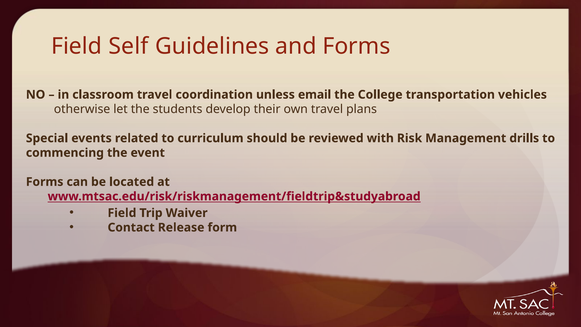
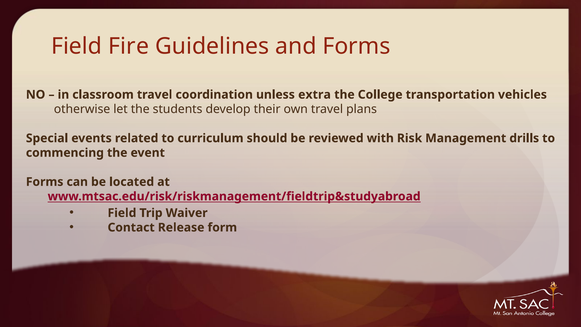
Self: Self -> Fire
email: email -> extra
